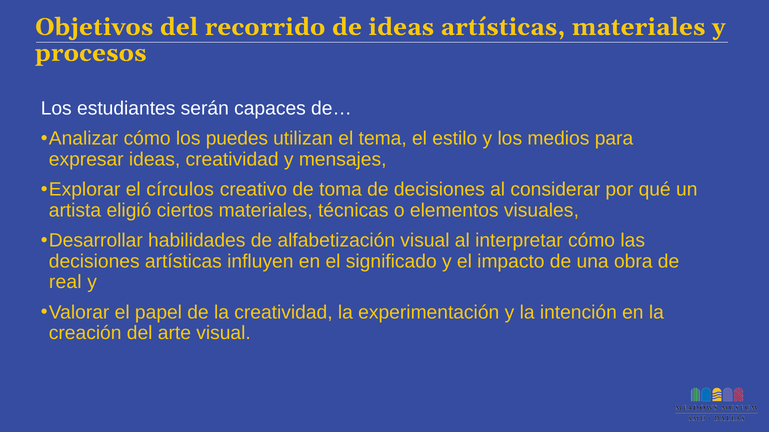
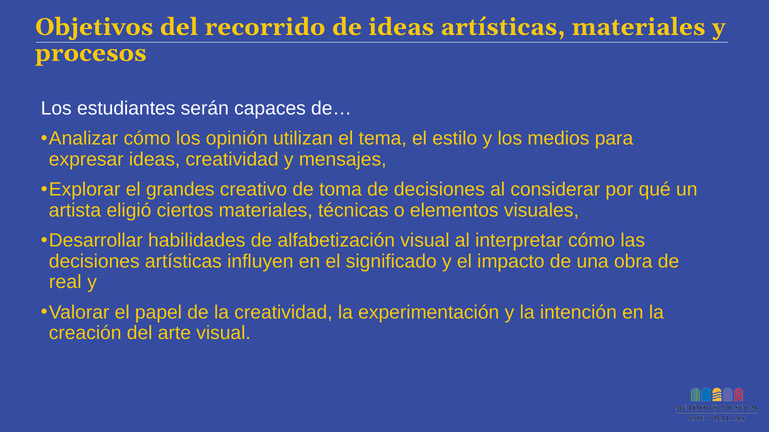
puedes: puedes -> opinión
círculos: círculos -> grandes
